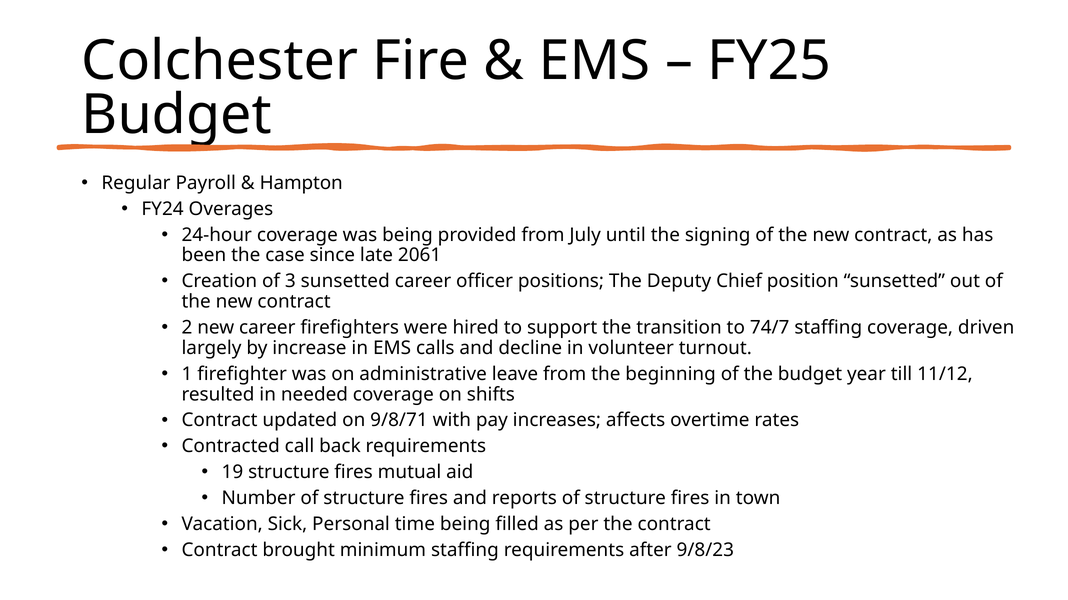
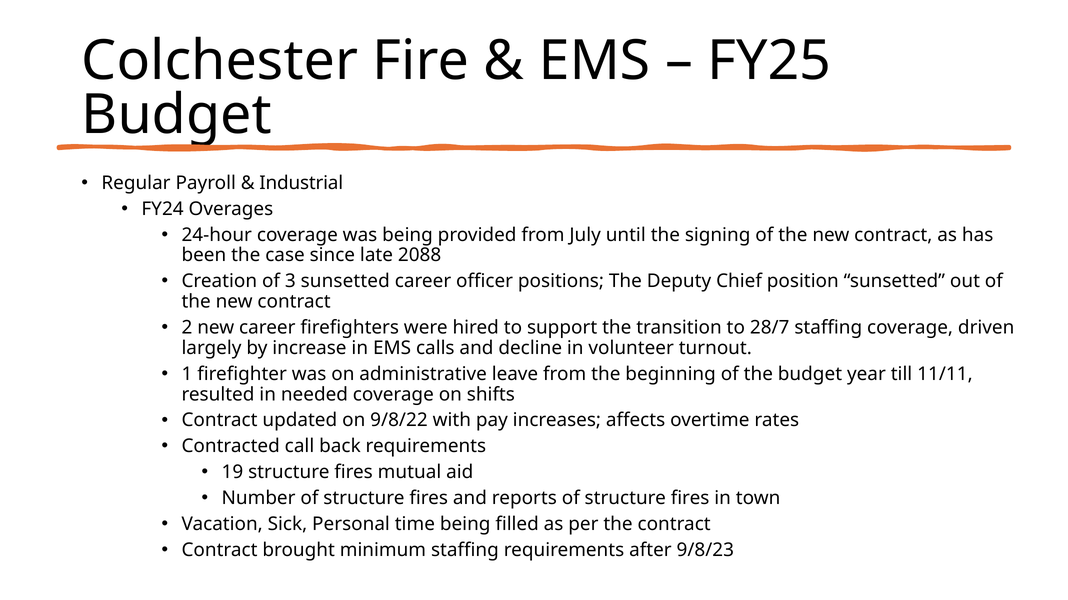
Hampton: Hampton -> Industrial
2061: 2061 -> 2088
74/7: 74/7 -> 28/7
11/12: 11/12 -> 11/11
9/8/71: 9/8/71 -> 9/8/22
